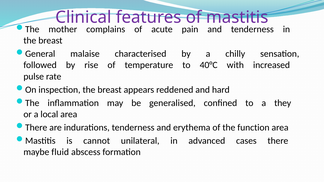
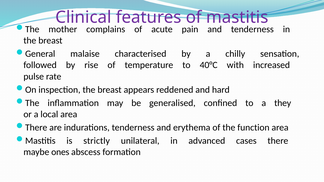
cannot: cannot -> strictly
fluid: fluid -> ones
